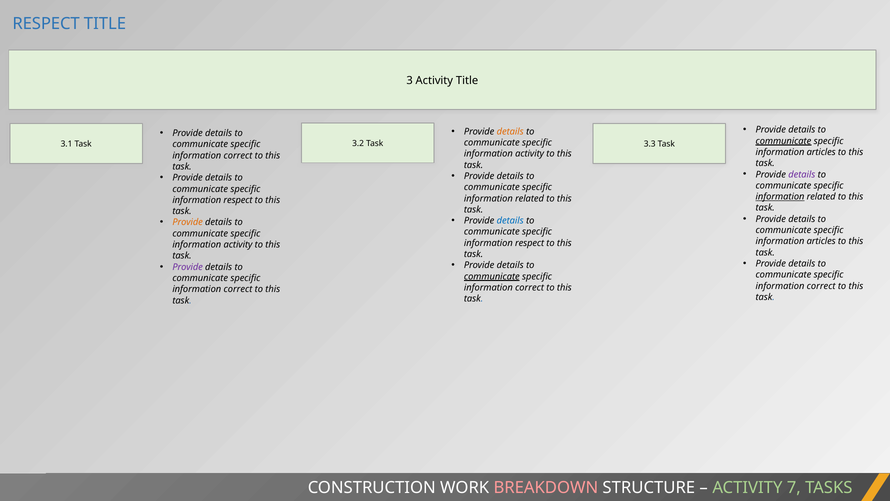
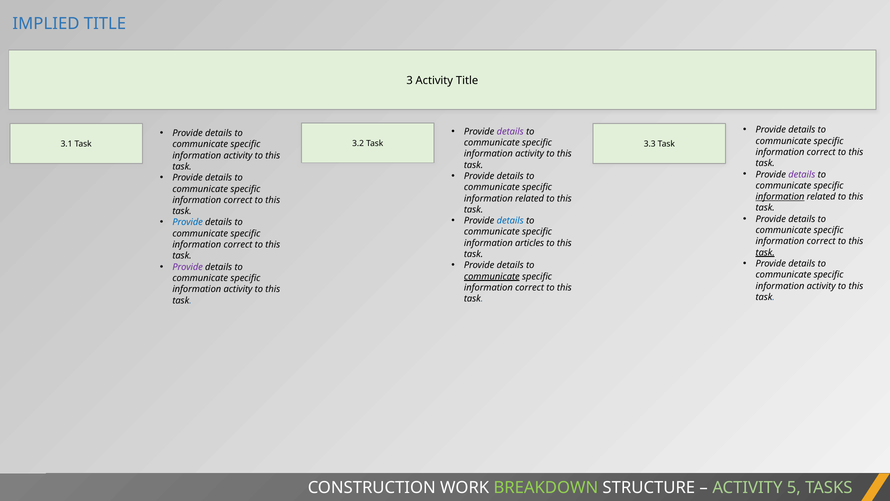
RESPECT at (46, 24): RESPECT -> IMPLIED
details at (510, 131) colour: orange -> purple
communicate at (783, 141) underline: present -> none
articles at (821, 152): articles -> correct
correct at (238, 155): correct -> activity
respect at (238, 200): respect -> correct
Provide at (188, 222) colour: orange -> blue
articles at (821, 241): articles -> correct
respect at (530, 243): respect -> articles
activity at (238, 245): activity -> correct
task at (765, 252) underline: none -> present
correct at (821, 286): correct -> activity
correct at (238, 289): correct -> activity
BREAKDOWN colour: pink -> light green
7: 7 -> 5
